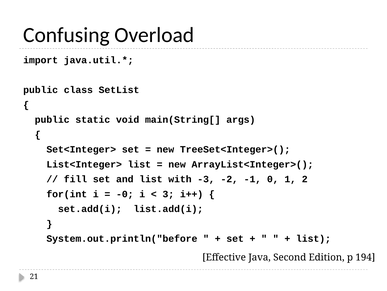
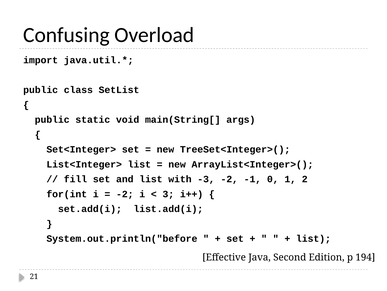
-0 at (125, 194): -0 -> -2
